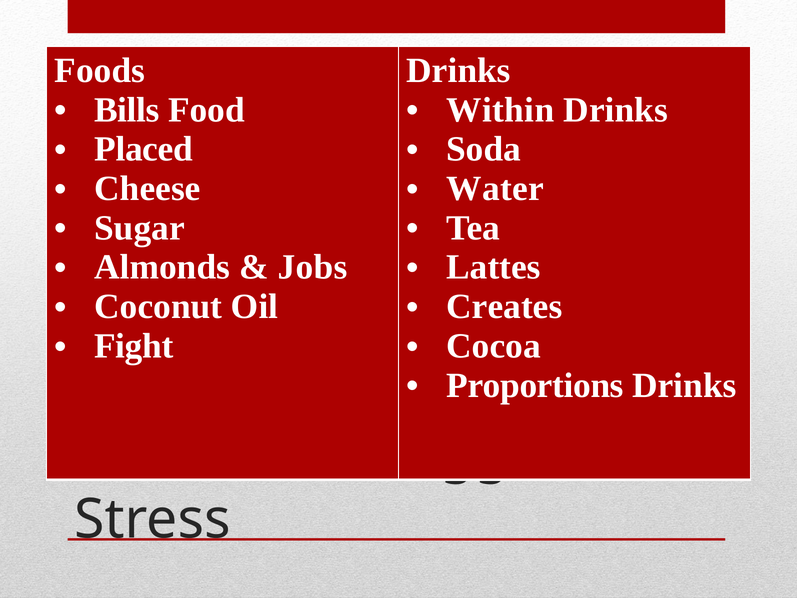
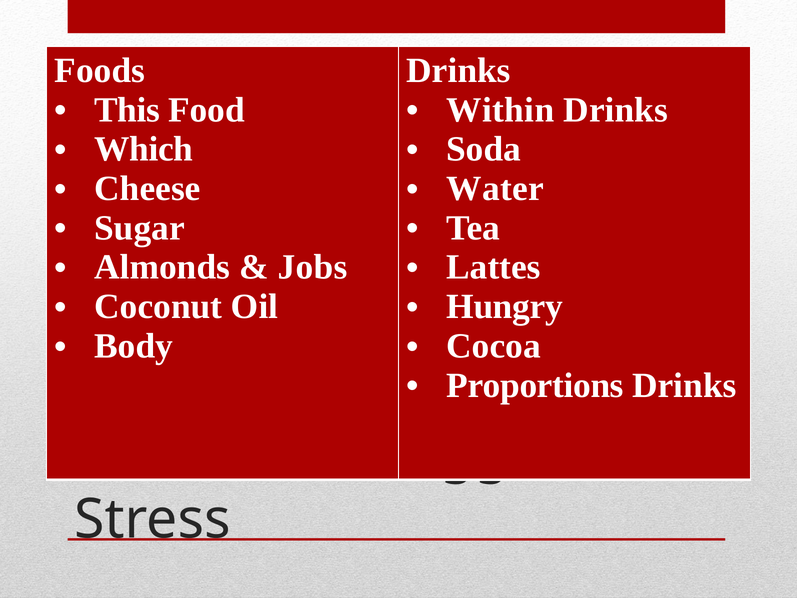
Bills: Bills -> This
Placed: Placed -> Which
Creates: Creates -> Hungry
Fight: Fight -> Body
